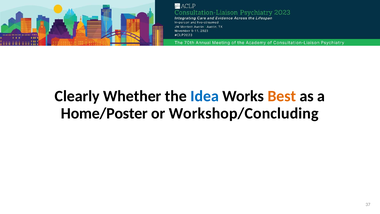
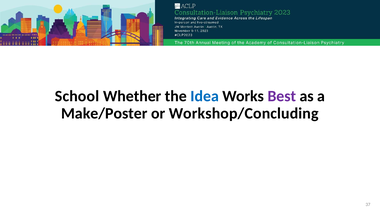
Clearly: Clearly -> School
Best colour: orange -> purple
Home/Poster: Home/Poster -> Make/Poster
